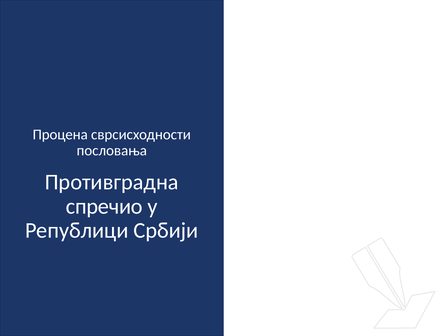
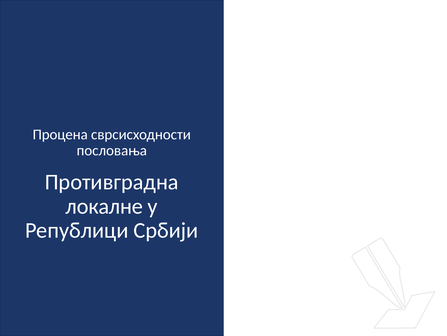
спречио: спречио -> локалне
